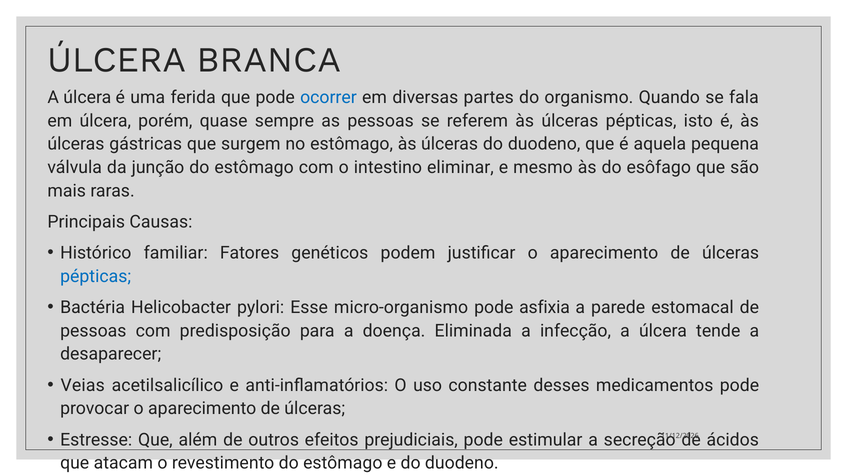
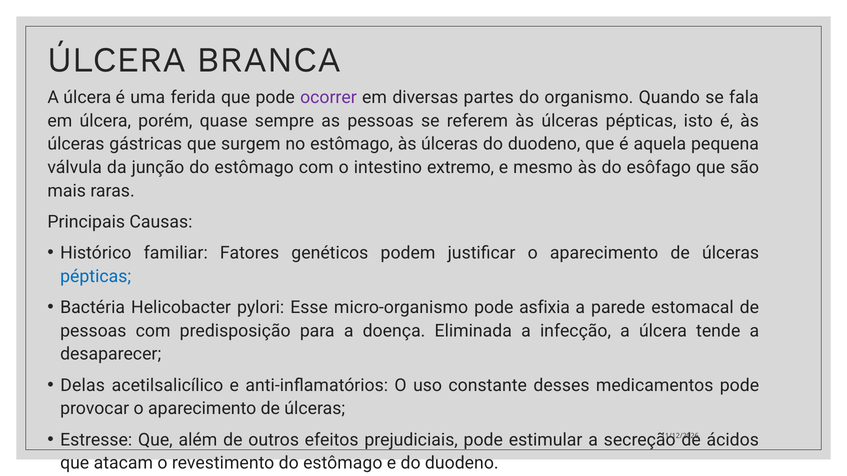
ocorrer colour: blue -> purple
eliminar: eliminar -> extremo
Veias: Veias -> Delas
